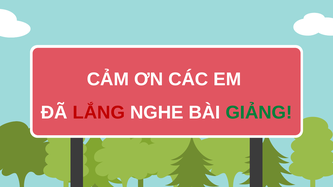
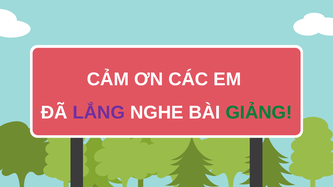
LẮNG colour: red -> purple
